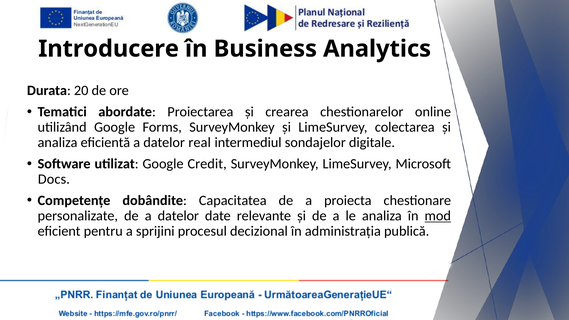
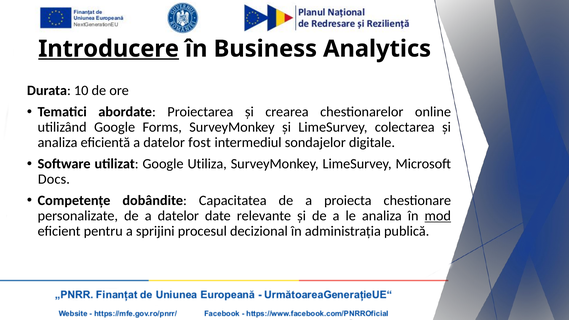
Introducere underline: none -> present
20: 20 -> 10
real: real -> fost
Credit: Credit -> Utiliza
